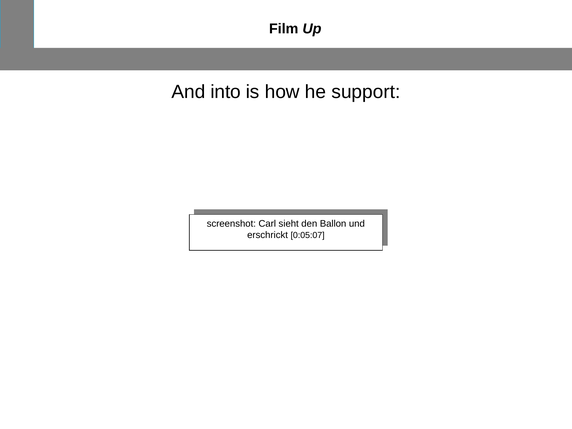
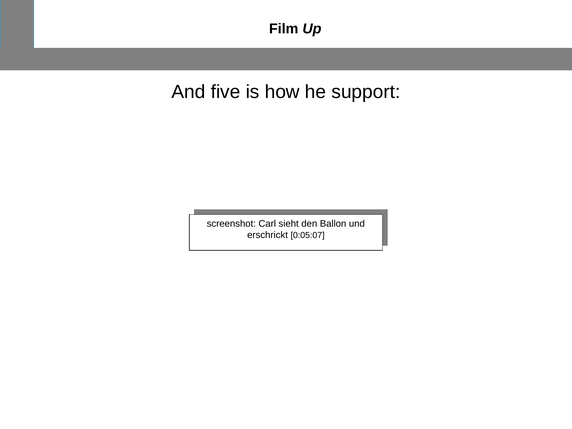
into: into -> five
